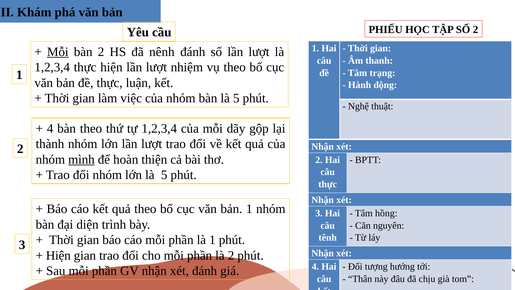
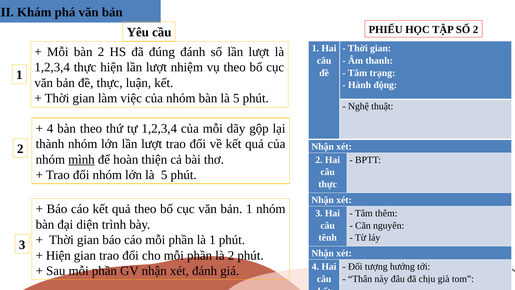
Mỗi at (58, 52) underline: present -> none
nênh: nênh -> đúng
hồng: hồng -> thêm
